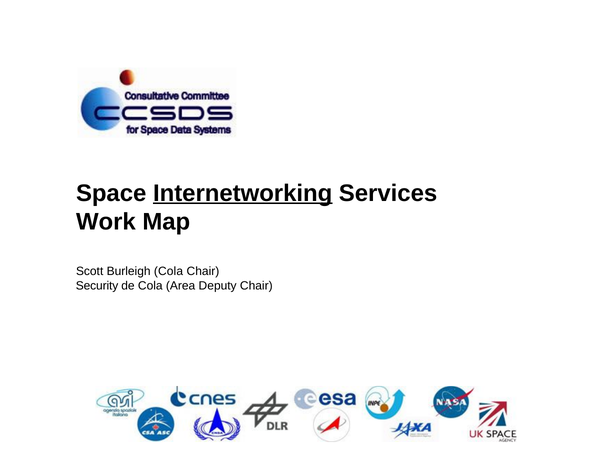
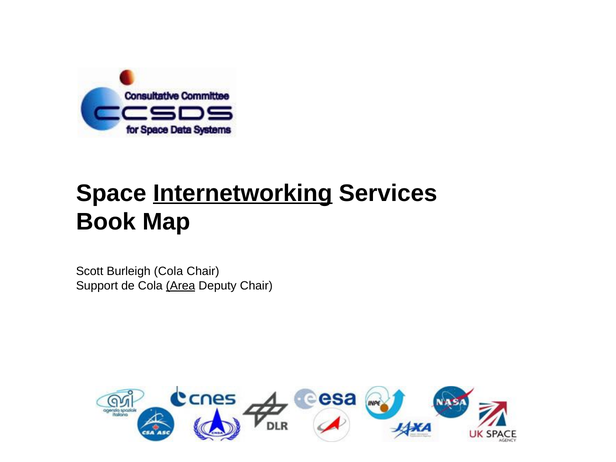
Work: Work -> Book
Security: Security -> Support
Area underline: none -> present
